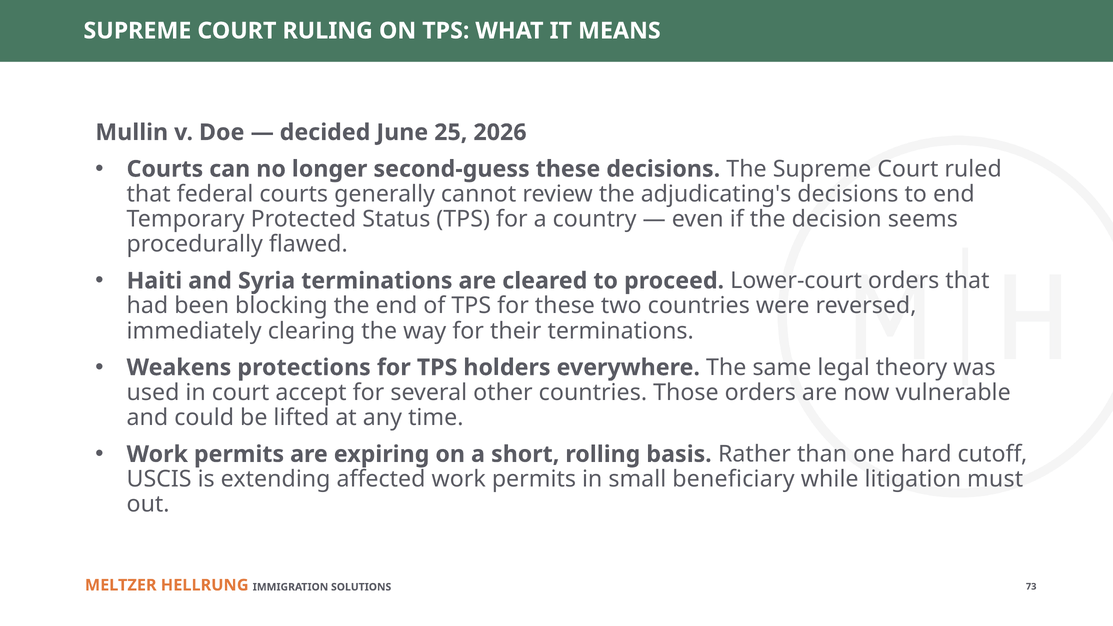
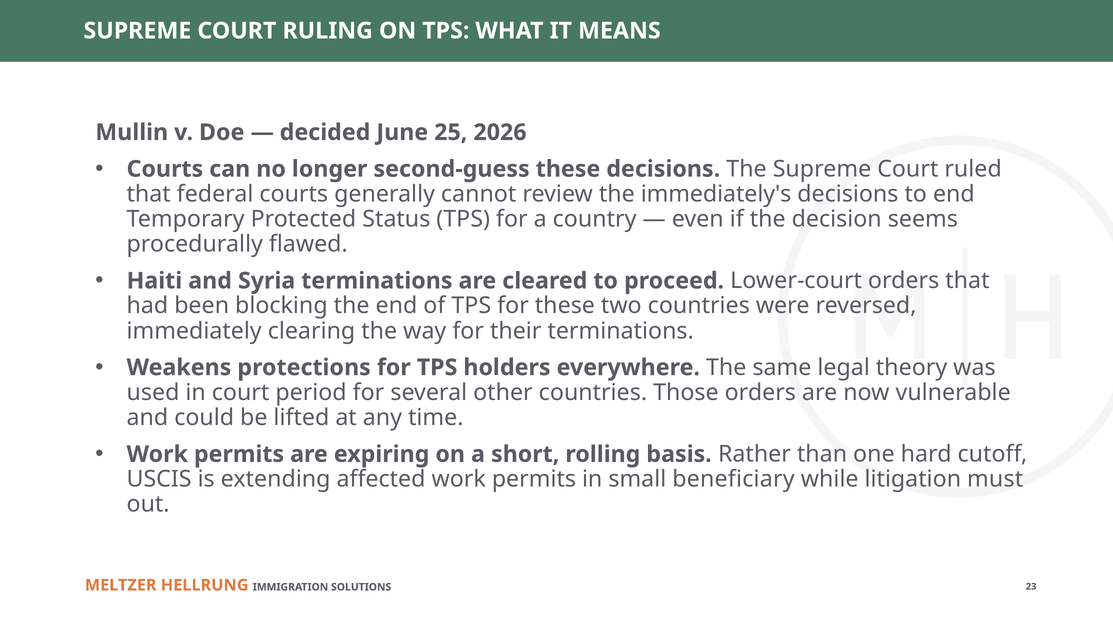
adjudicating's: adjudicating's -> immediately's
accept: accept -> period
73: 73 -> 23
